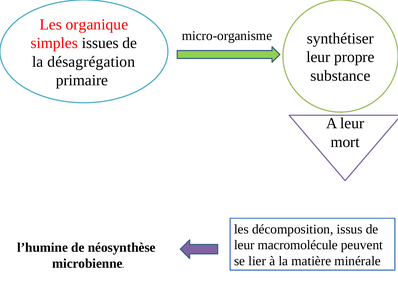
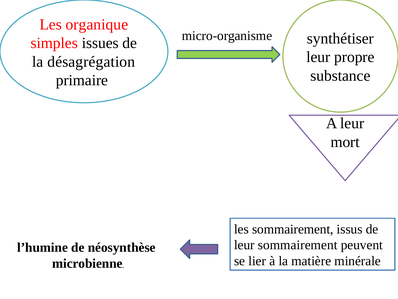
les décomposition: décomposition -> sommairement
leur macromolécule: macromolécule -> sommairement
